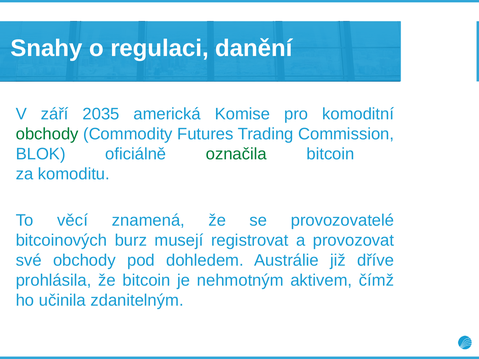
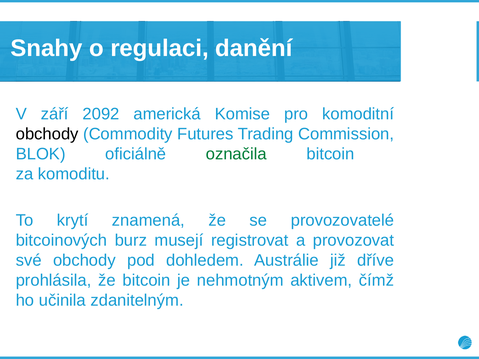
2035: 2035 -> 2092
obchody at (47, 134) colour: green -> black
věcí: věcí -> krytí
